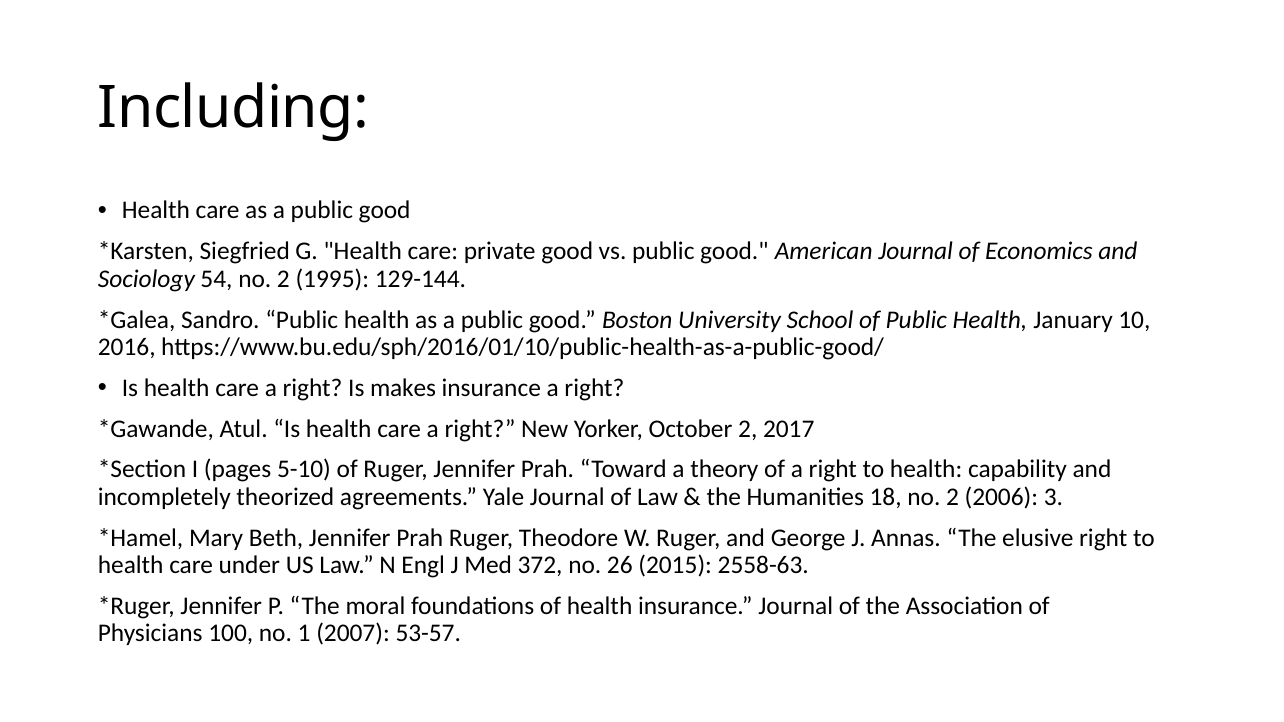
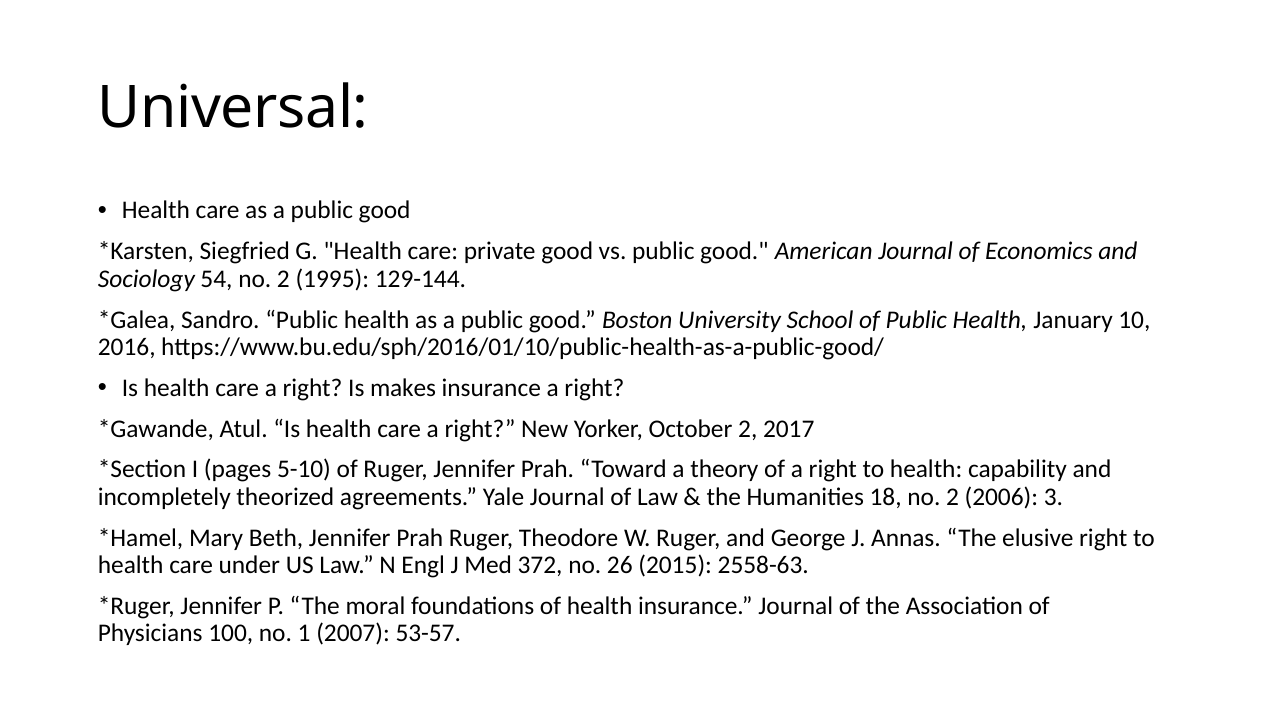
Including: Including -> Universal
